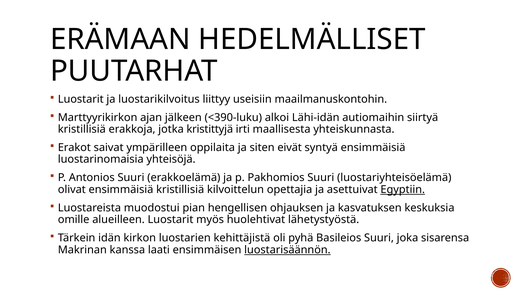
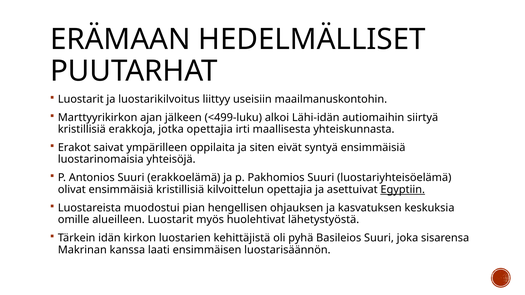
<390-luku: <390-luku -> <499-luku
jotka kristittyjä: kristittyjä -> opettajia
luostarisäännön underline: present -> none
